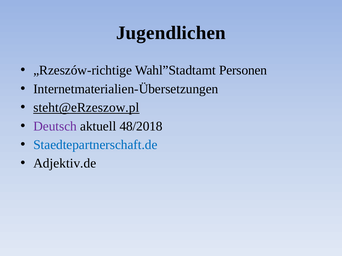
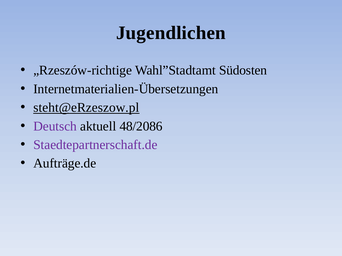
Personen: Personen -> Südosten
48/2018: 48/2018 -> 48/2086
Staedtepartnerschaft.de colour: blue -> purple
Adjektiv.de: Adjektiv.de -> Aufträge.de
